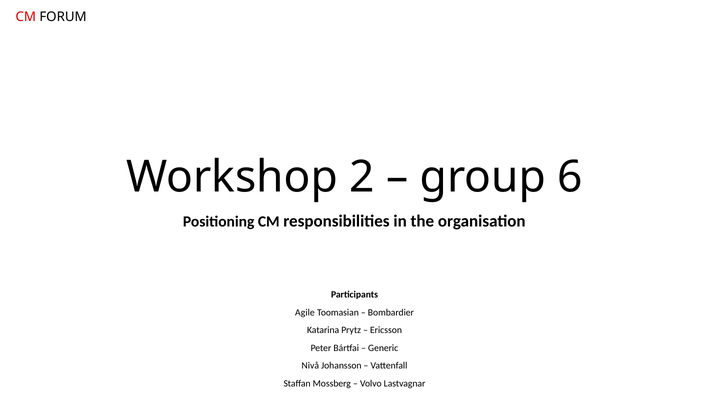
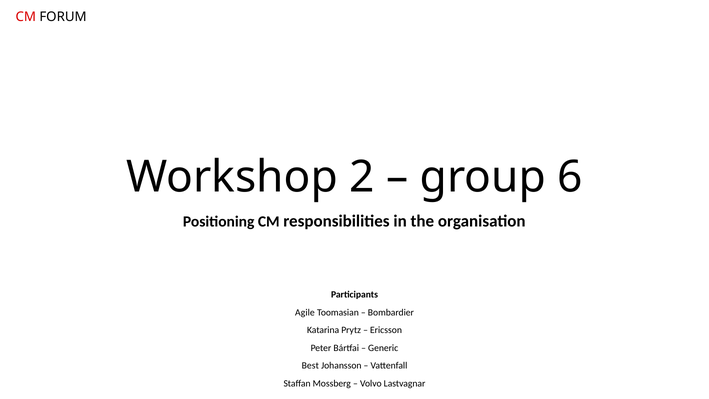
Nivå: Nivå -> Best
